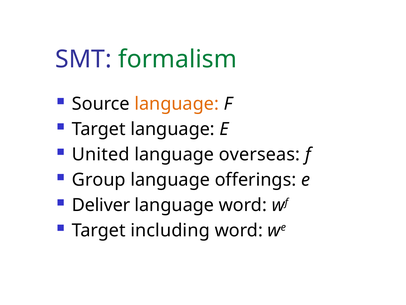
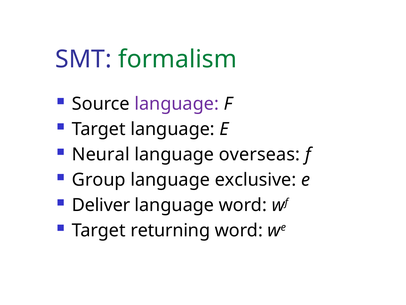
language at (177, 104) colour: orange -> purple
United: United -> Neural
offerings: offerings -> exclusive
including: including -> returning
